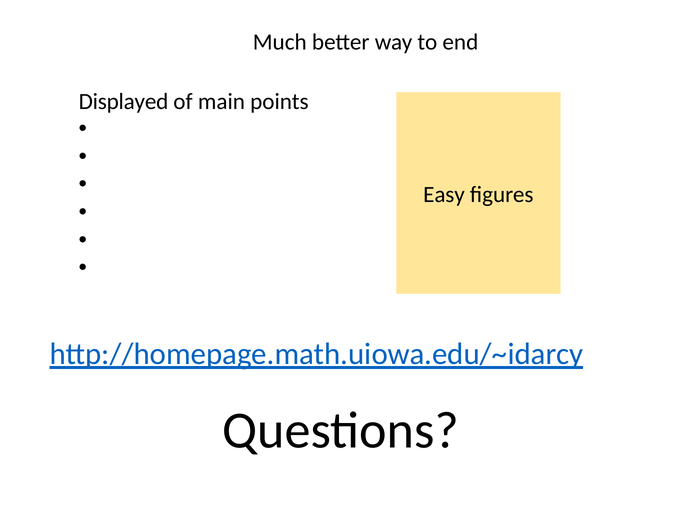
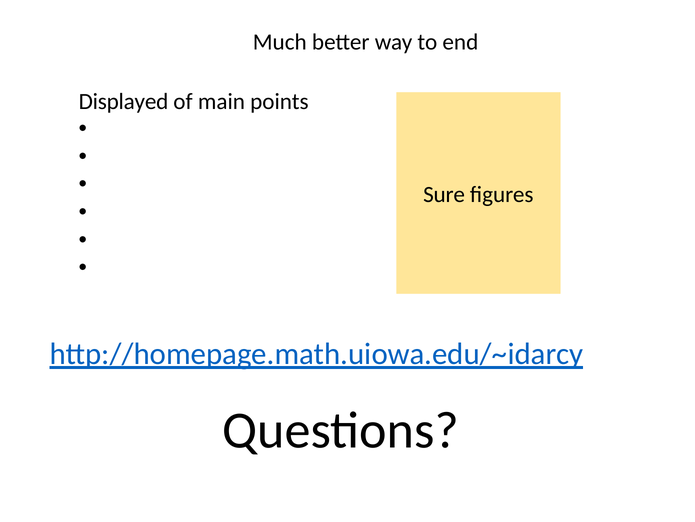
Easy: Easy -> Sure
